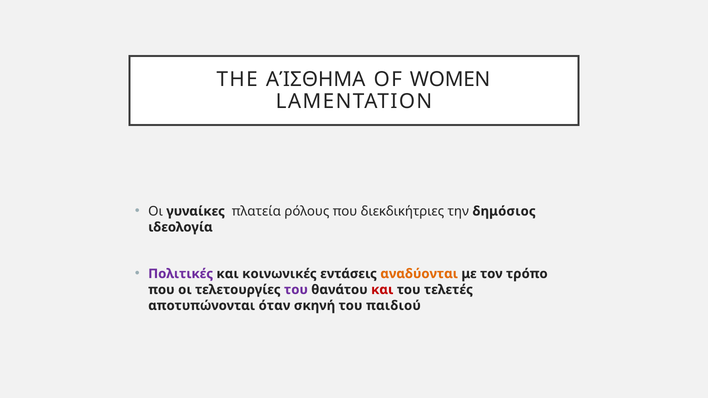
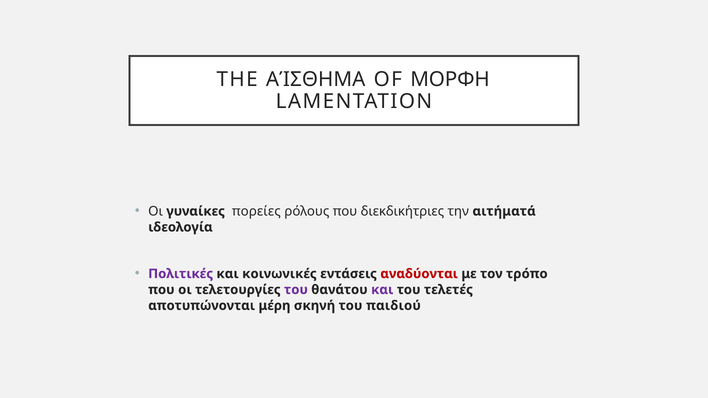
WOMEN: WOMEN -> ΜΟΡΦΗ
πλατεία: πλατεία -> πορείες
δημόσιος: δημόσιος -> αιτήματά
αναδύονται colour: orange -> red
και at (382, 290) colour: red -> purple
όταν: όταν -> μέρη
